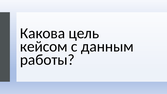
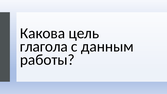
кейсом: кейсом -> глагола
